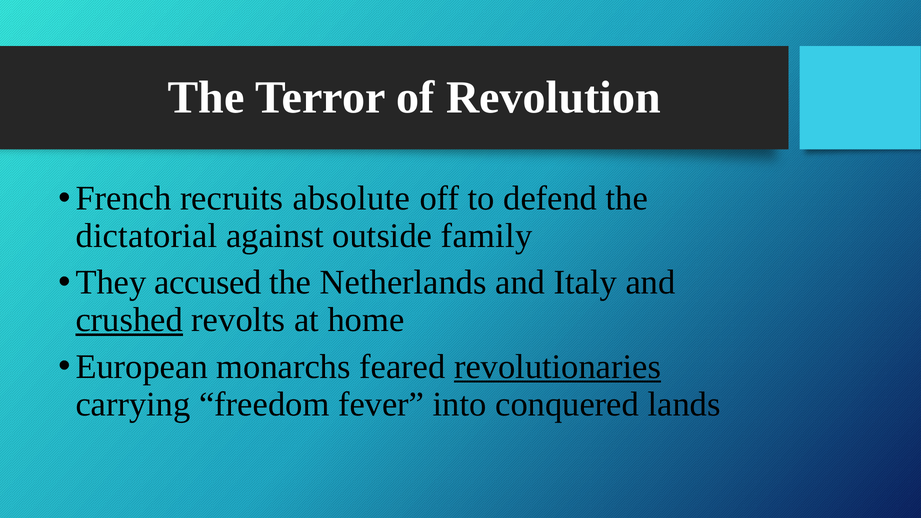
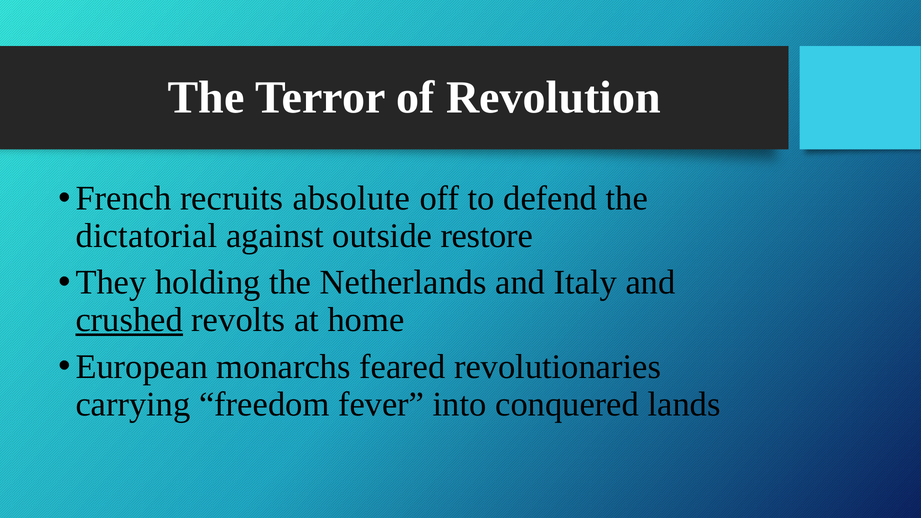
family: family -> restore
accused: accused -> holding
revolutionaries underline: present -> none
